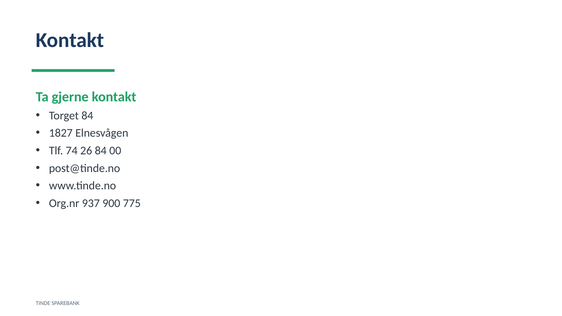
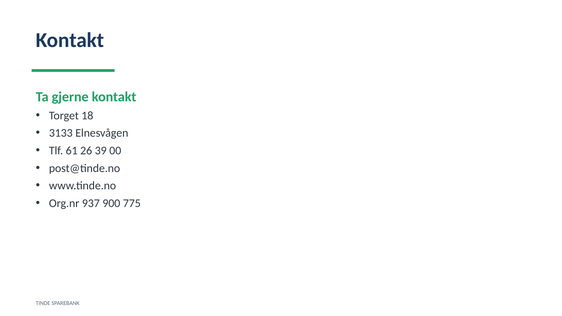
Torget 84: 84 -> 18
1827: 1827 -> 3133
74: 74 -> 61
26 84: 84 -> 39
